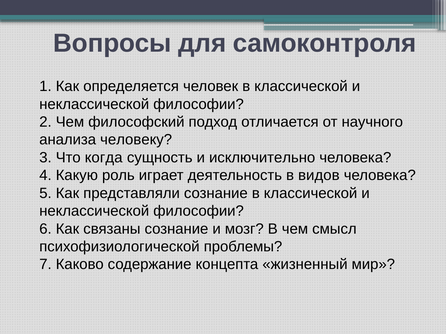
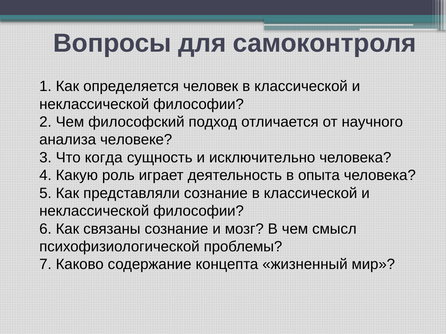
человеку: человеку -> человеке
видов: видов -> опыта
